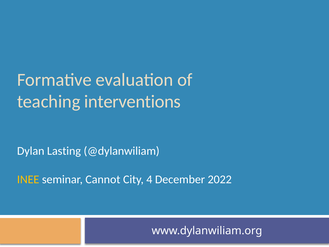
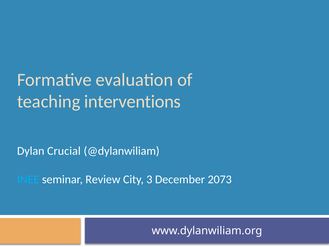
Lasting: Lasting -> Crucial
INEE colour: yellow -> light blue
Cannot: Cannot -> Review
4: 4 -> 3
2022: 2022 -> 2073
